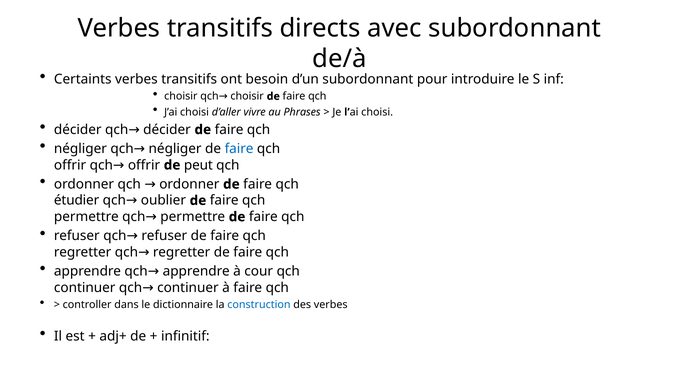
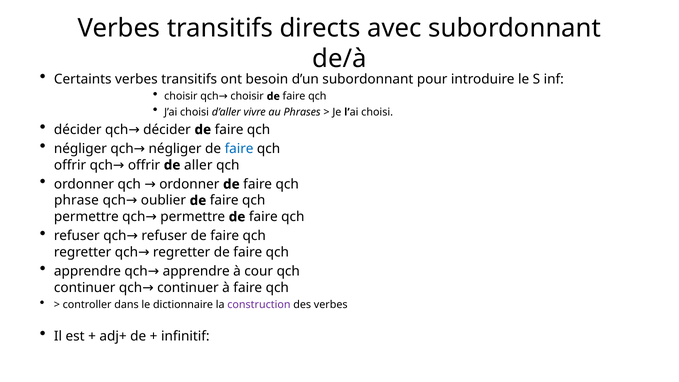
peut: peut -> aller
étudier: étudier -> phrase
construction colour: blue -> purple
